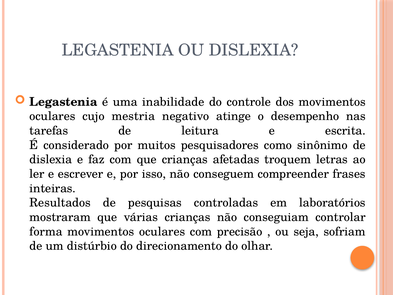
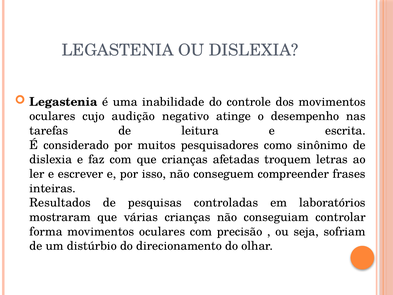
mestria: mestria -> audição
